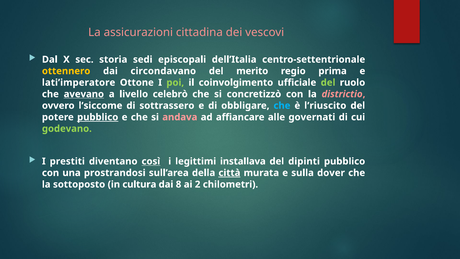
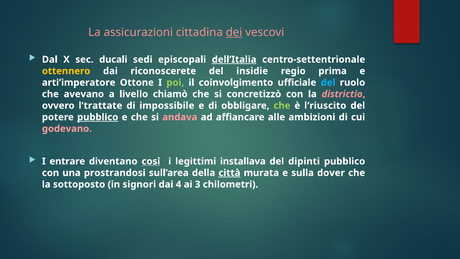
dei underline: none -> present
storia: storia -> ducali
dell’Italia underline: none -> present
circondavano: circondavano -> riconoscerete
merito: merito -> insidie
lati’imperatore: lati’imperatore -> arti’imperatore
del at (328, 82) colour: light green -> light blue
avevano underline: present -> none
celebrò: celebrò -> chiamò
l’siccome: l’siccome -> l’trattate
sottrassero: sottrassero -> impossibile
che at (282, 106) colour: light blue -> light green
governati: governati -> ambizioni
godevano colour: light green -> pink
prestiti: prestiti -> entrare
cultura: cultura -> signori
8: 8 -> 4
2: 2 -> 3
